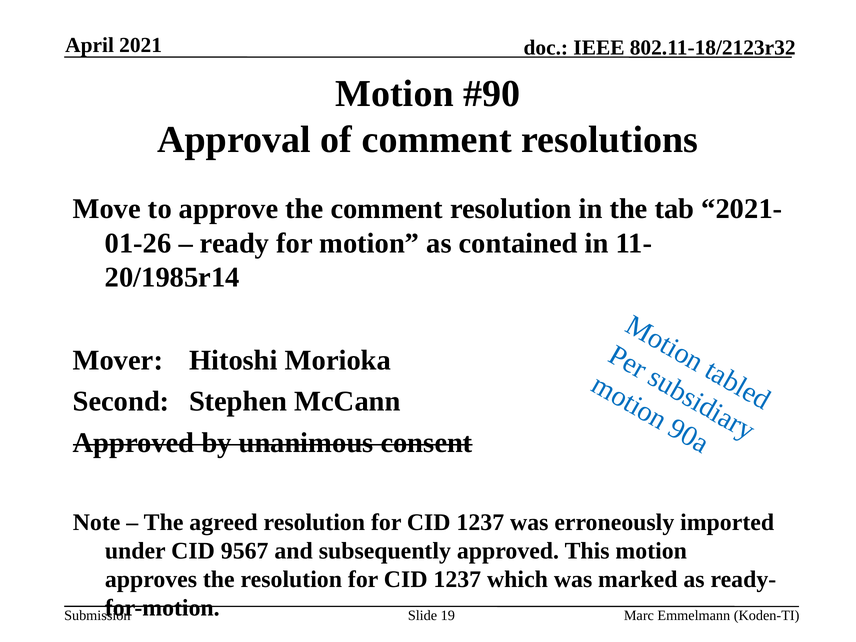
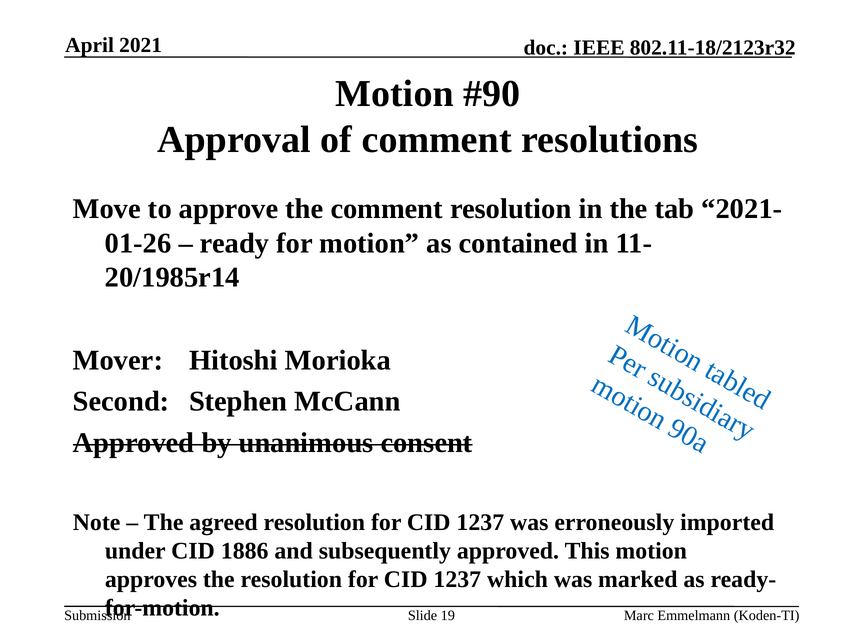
9567: 9567 -> 1886
